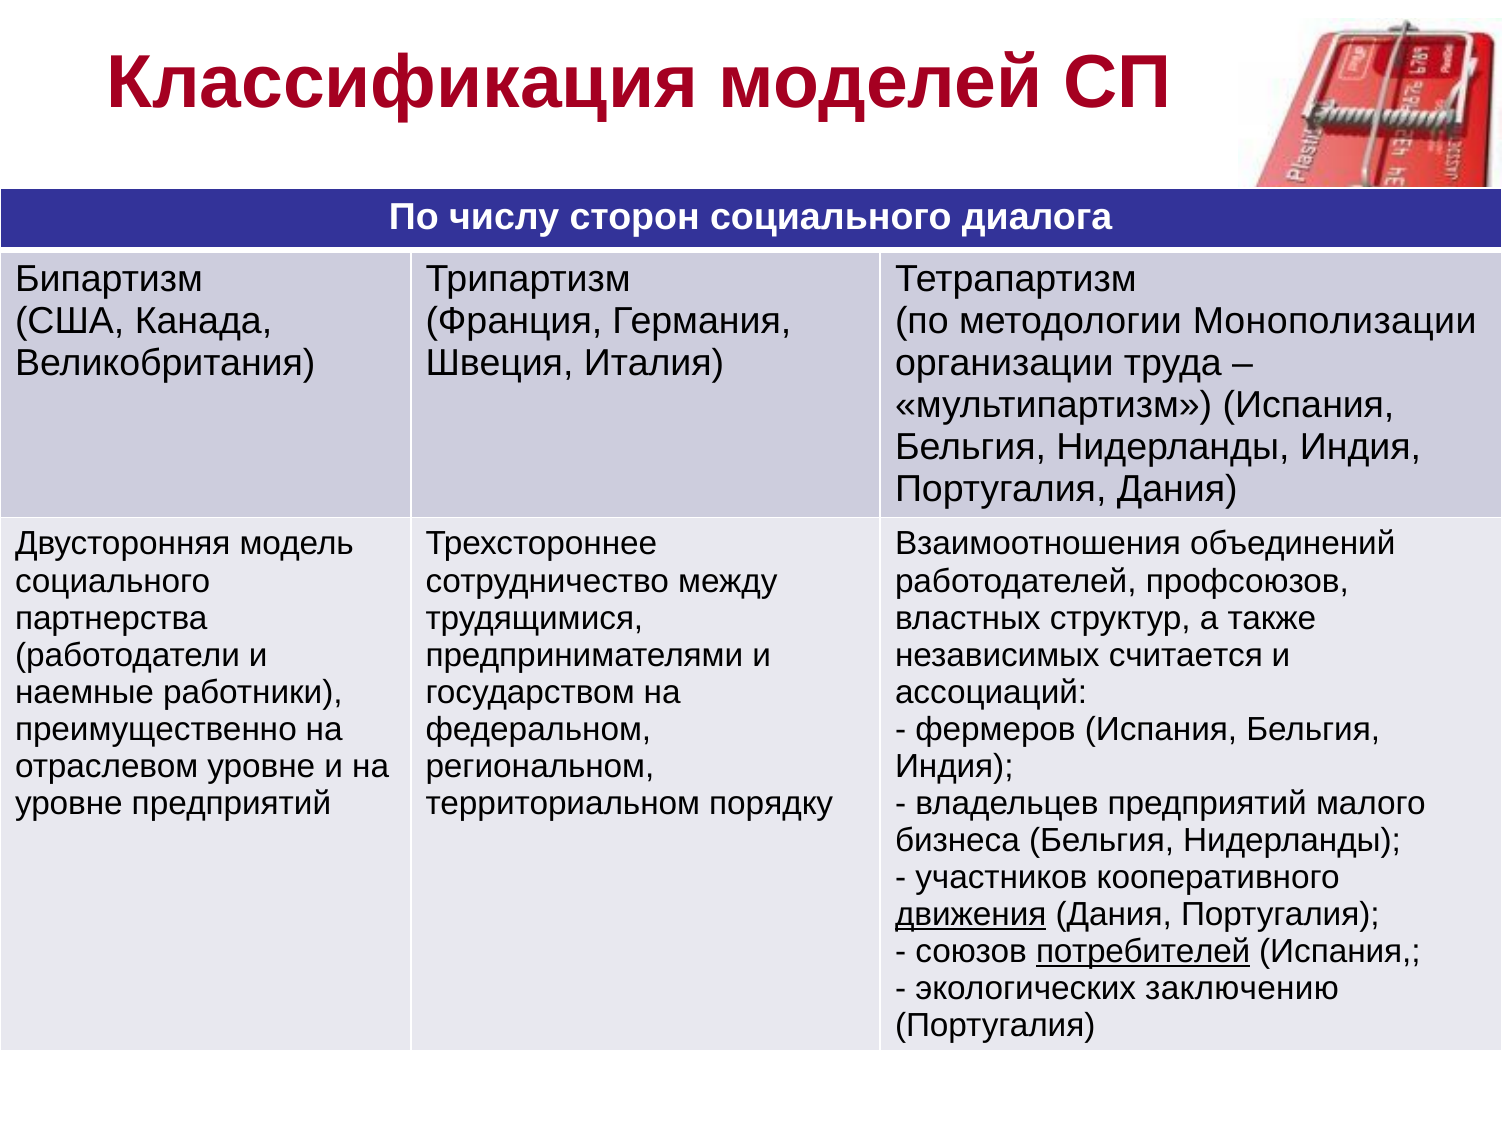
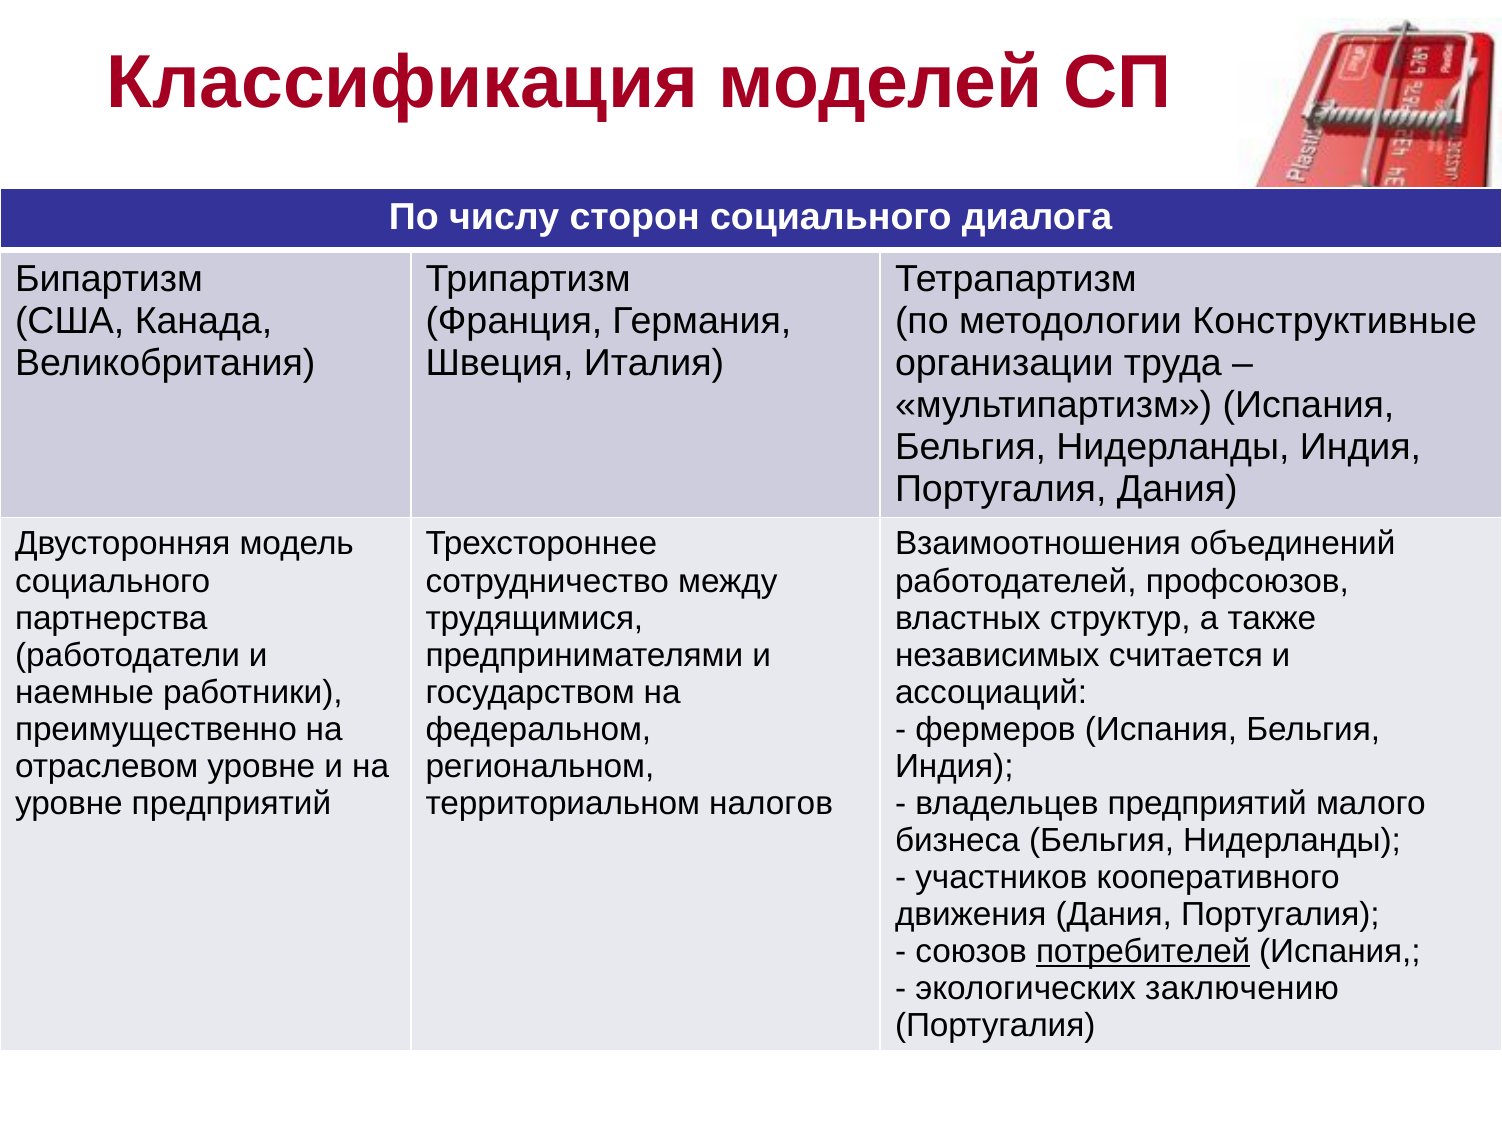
Монополизации: Монополизации -> Конструктивные
порядку: порядку -> налогов
движения underline: present -> none
